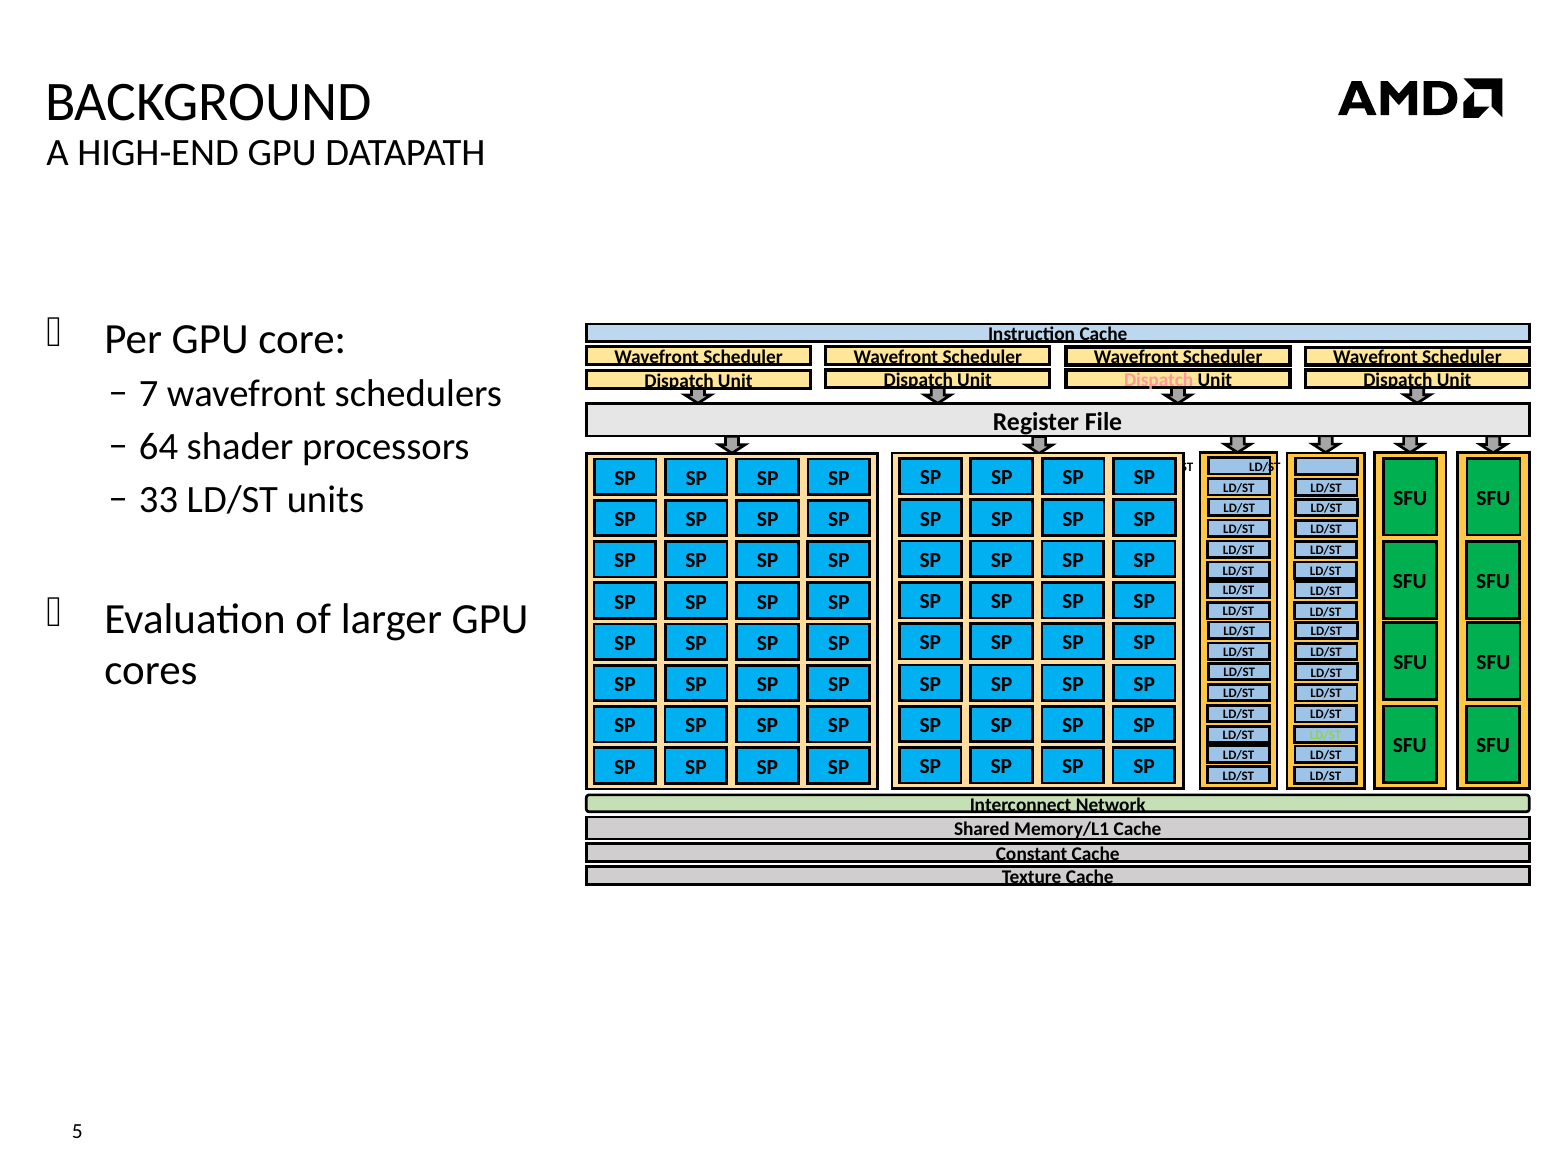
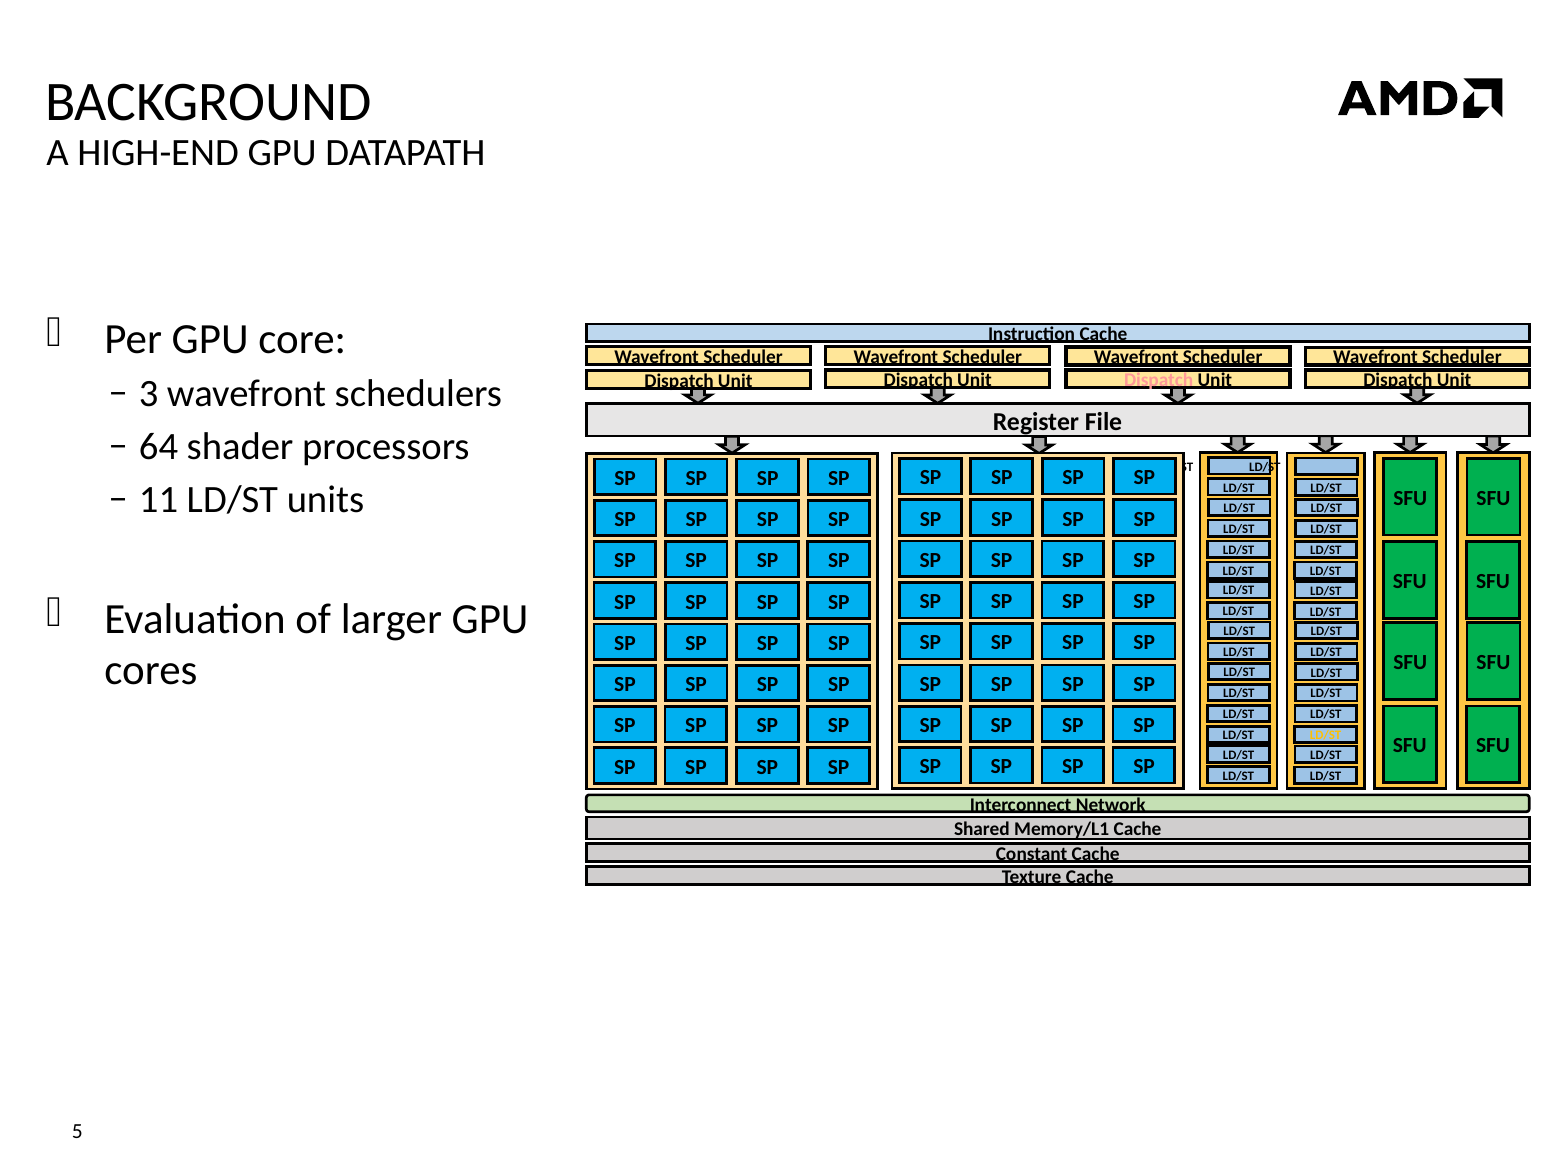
7: 7 -> 3
33: 33 -> 11
LD/ST at (1326, 735) colour: light green -> yellow
